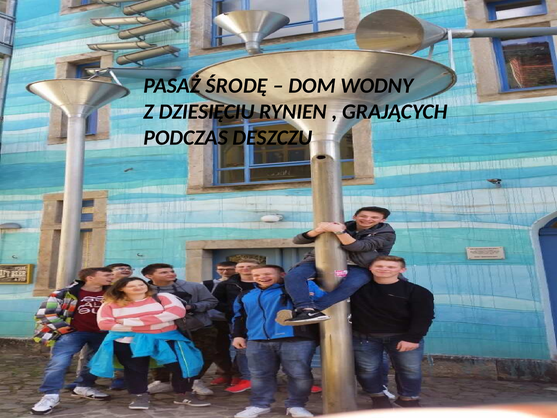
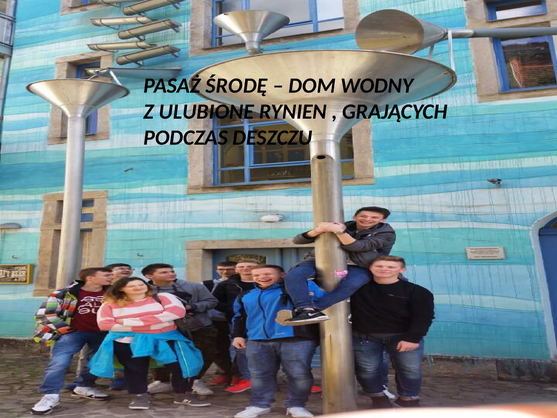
DZIESIĘCIU: DZIESIĘCIU -> ULUBIONE
